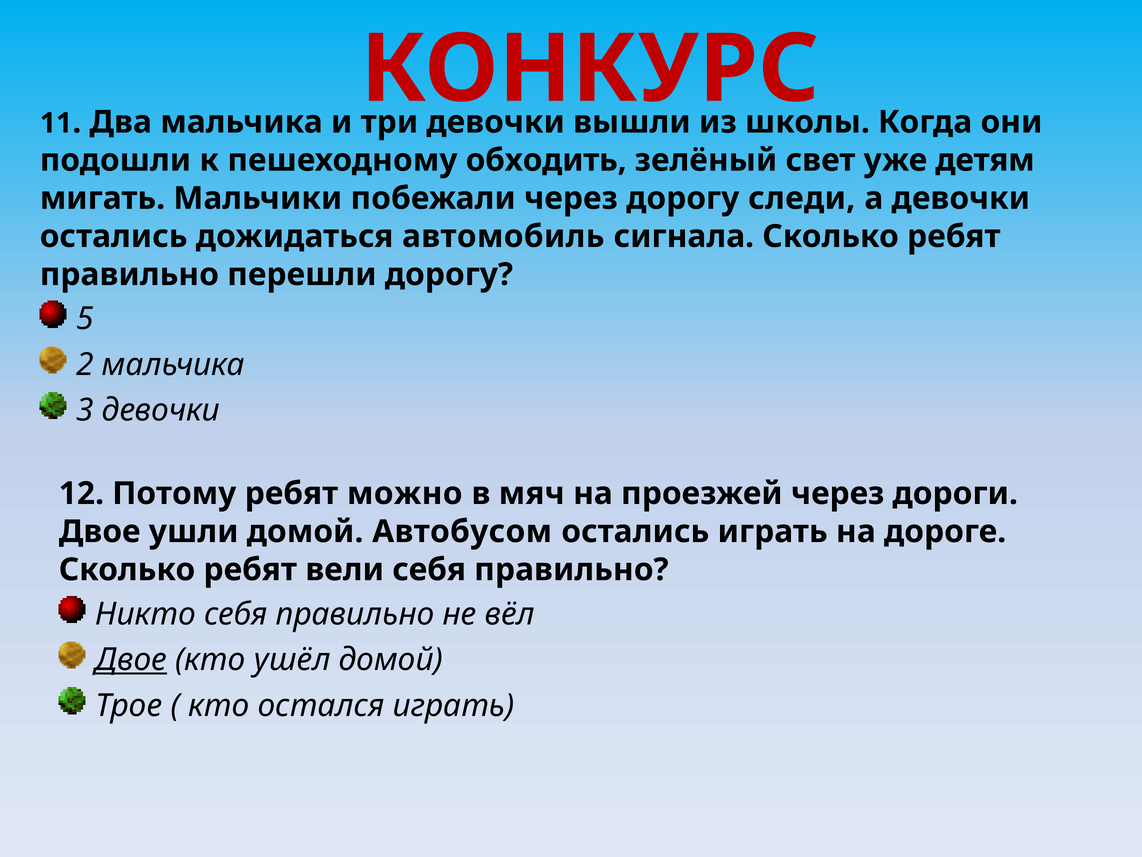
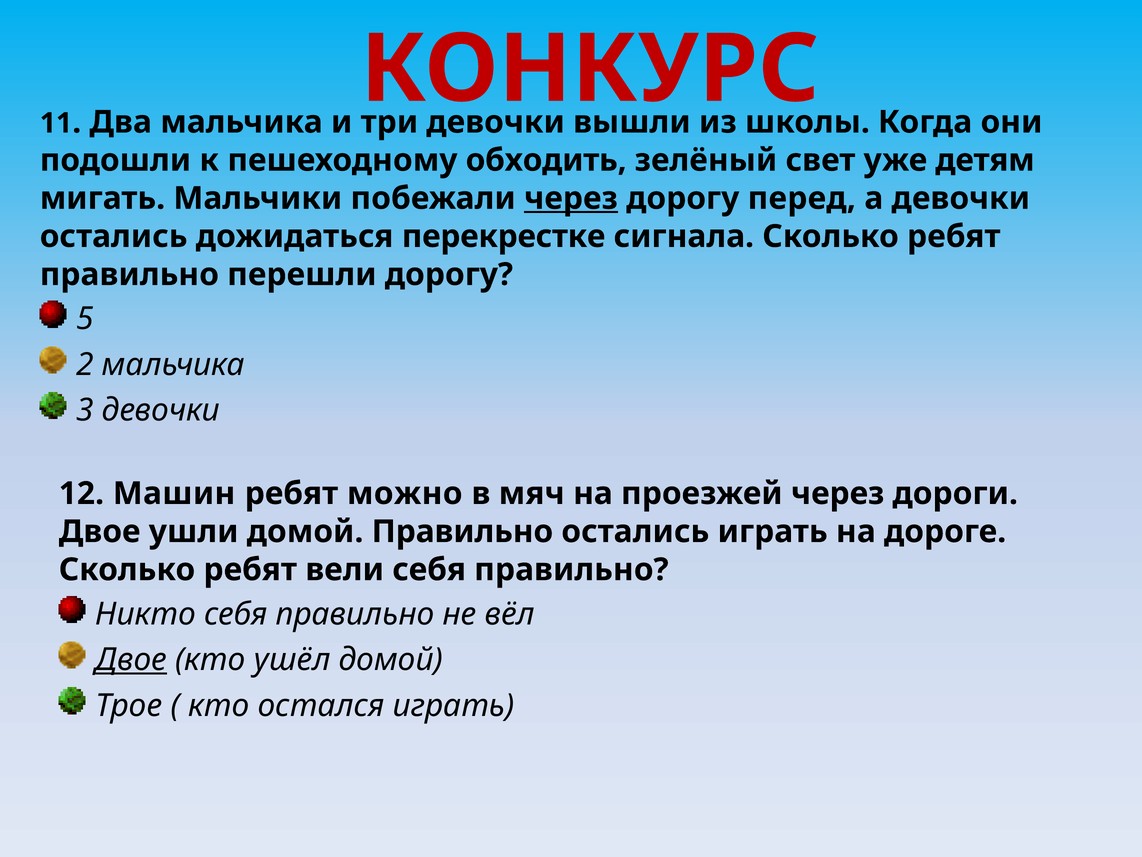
через at (571, 198) underline: none -> present
следи: следи -> перед
автомобиль: автомобиль -> перекрестке
Потому: Потому -> Машин
домой Автобусом: Автобусом -> Правильно
